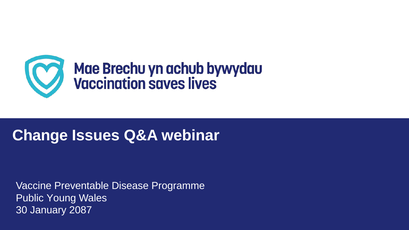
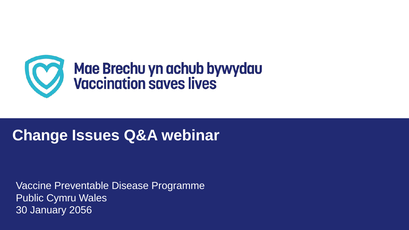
Young: Young -> Cymru
2087: 2087 -> 2056
